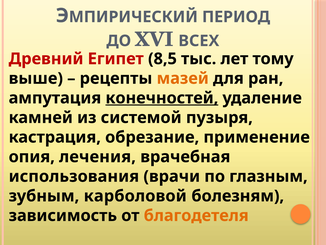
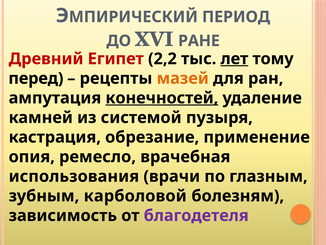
ВСЕХ: ВСЕХ -> РАНЕ
8,5: 8,5 -> 2,2
лет underline: none -> present
выше: выше -> перед
лечения: лечения -> ремесло
благодетеля colour: orange -> purple
